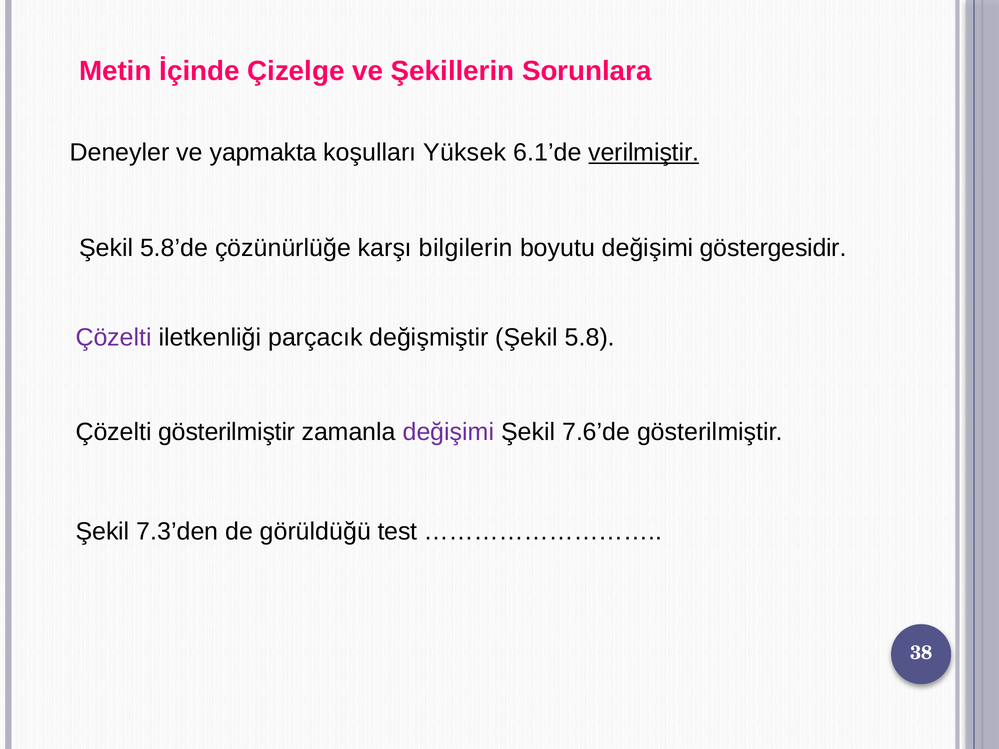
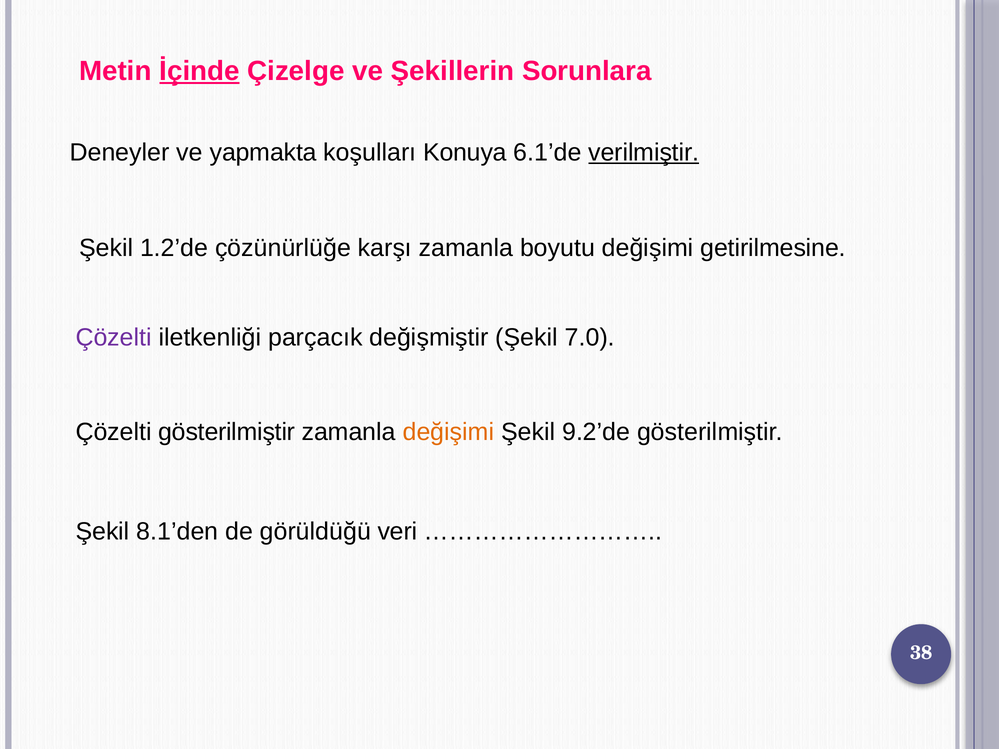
İçinde underline: none -> present
Yüksek: Yüksek -> Konuya
5.8’de: 5.8’de -> 1.2’de
karşı bilgilerin: bilgilerin -> zamanla
göstergesidir: göstergesidir -> getirilmesine
5.8: 5.8 -> 7.0
değişimi at (448, 432) colour: purple -> orange
7.6’de: 7.6’de -> 9.2’de
7.3’den: 7.3’den -> 8.1’den
test: test -> veri
